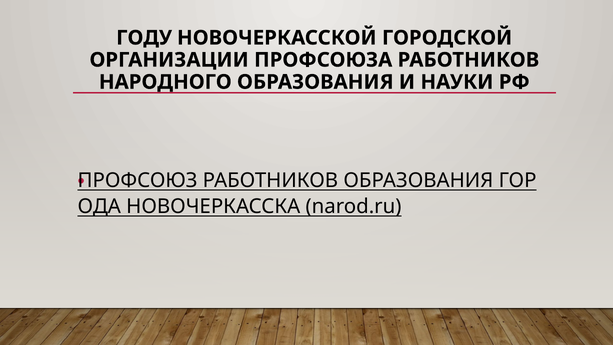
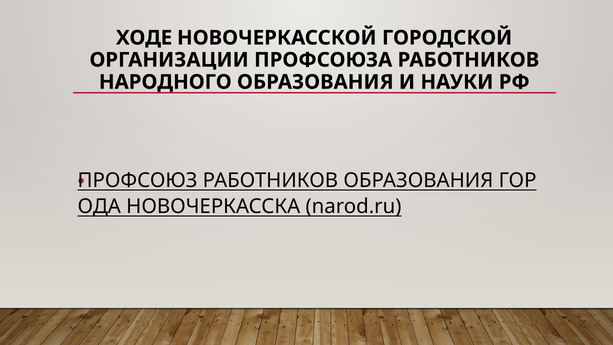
ГОДУ: ГОДУ -> ХОДЕ
